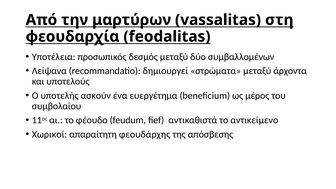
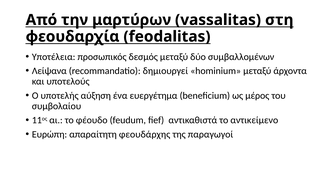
στρώματα: στρώματα -> hominium
ασκούν: ασκούν -> αύξηση
Χωρικοί: Χωρικοί -> Ευρώπη
απόσβεσης: απόσβεσης -> παραγωγοί
